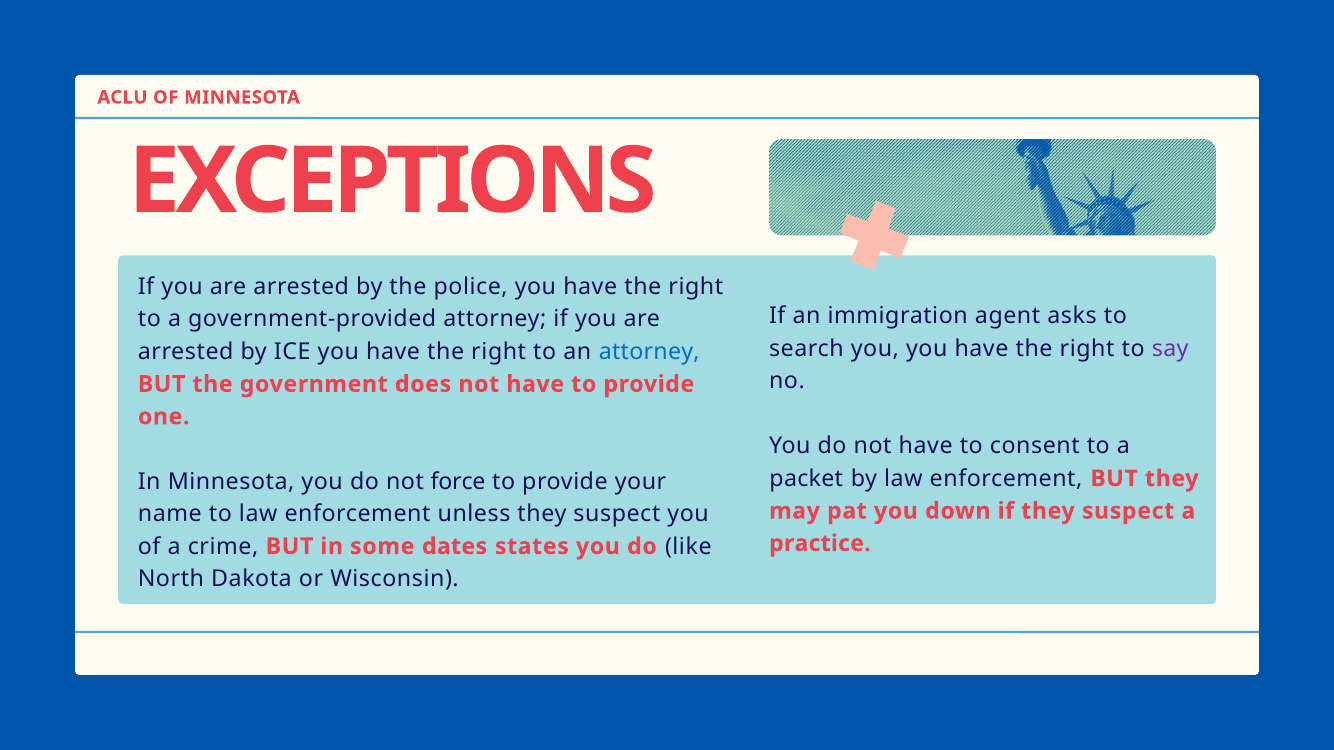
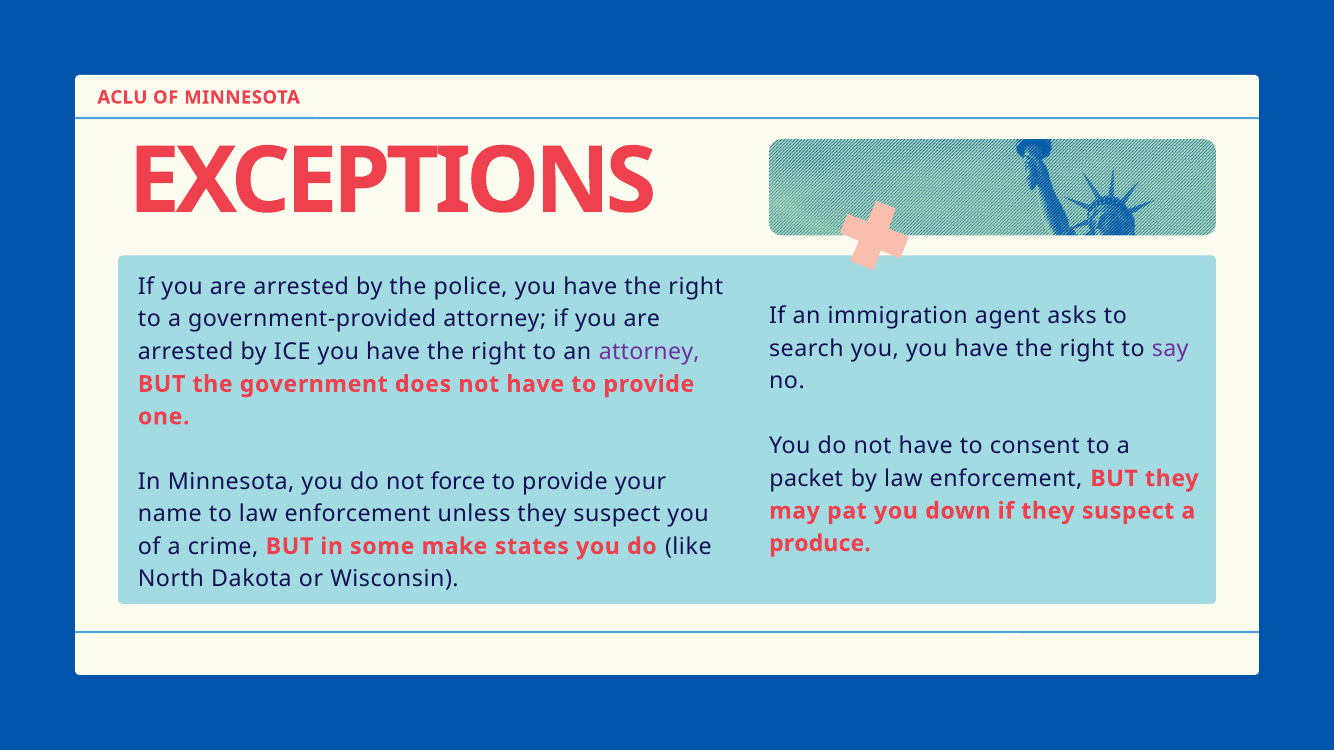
attorney at (649, 352) colour: blue -> purple
practice: practice -> produce
dates: dates -> make
